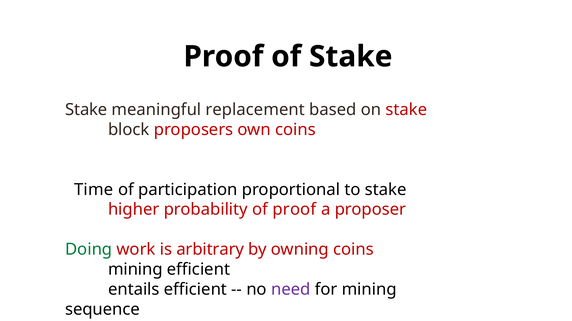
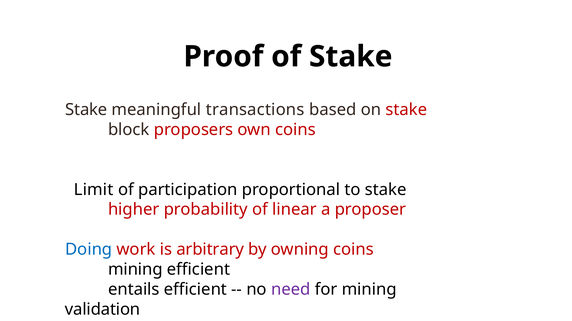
replacement: replacement -> transactions
Time: Time -> Limit
of proof: proof -> linear
Doing colour: green -> blue
sequence: sequence -> validation
